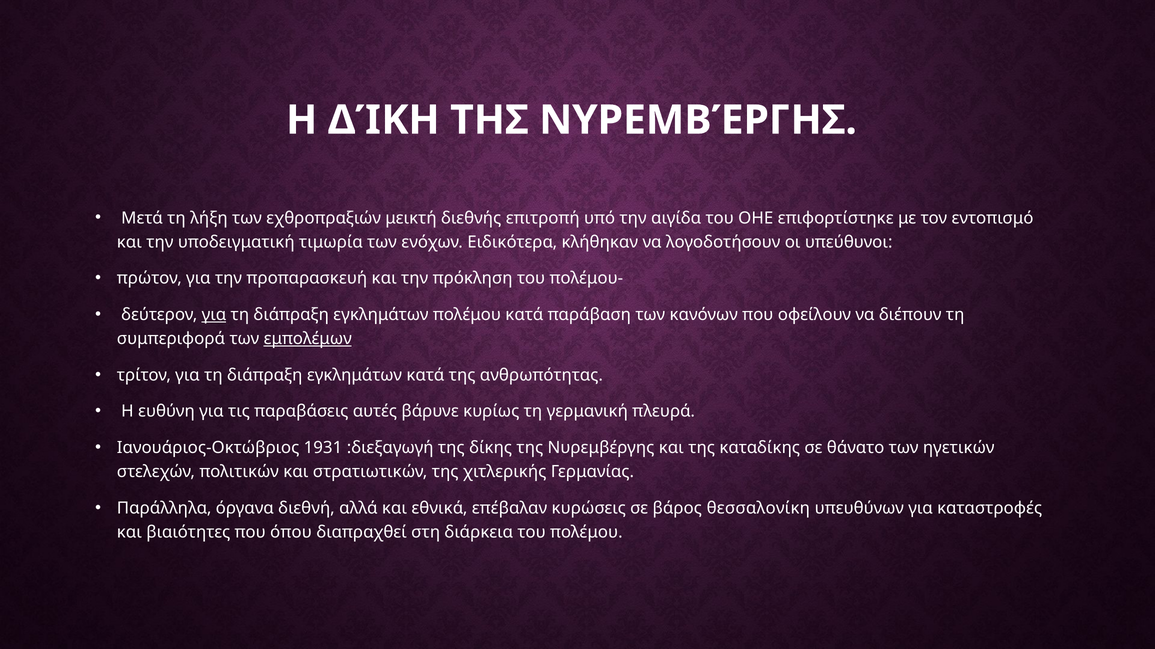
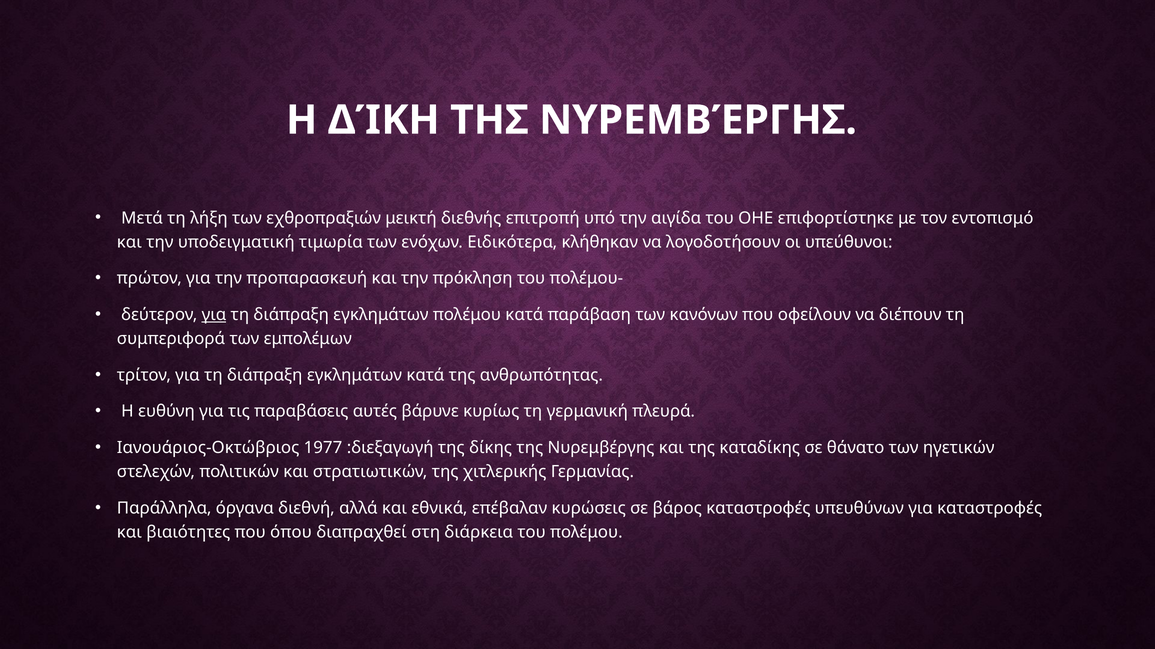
εμπολέμων underline: present -> none
1931: 1931 -> 1977
βάρος θεσσαλονίκη: θεσσαλονίκη -> καταστροφές
